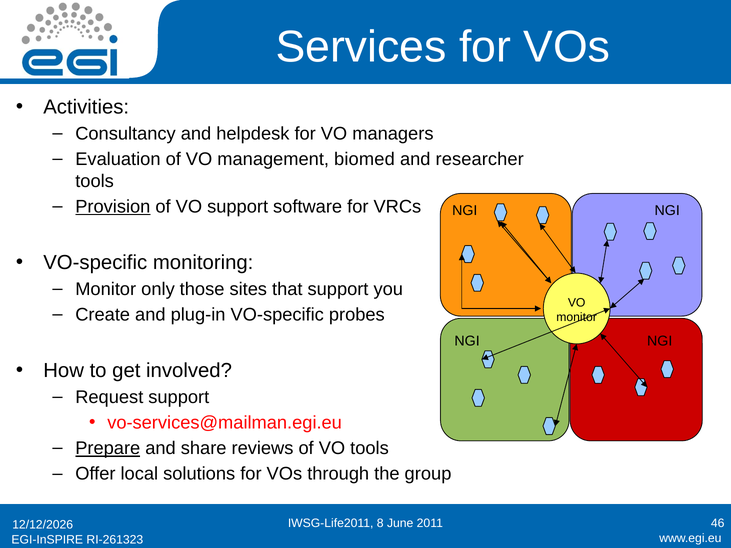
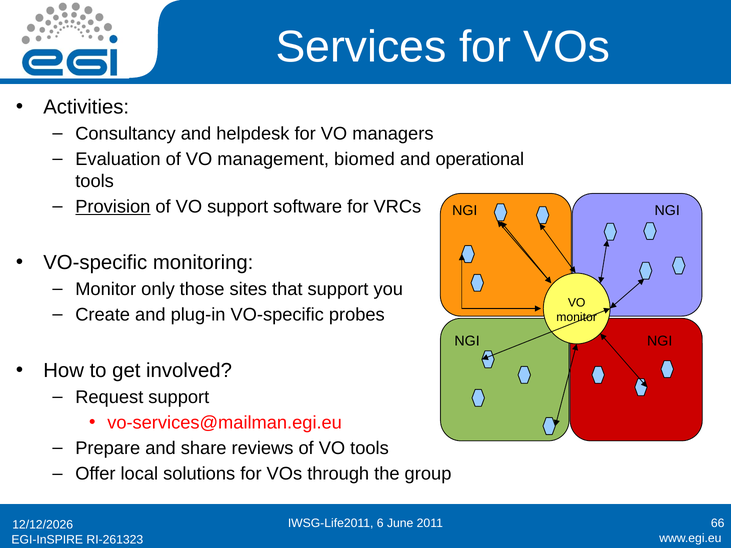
researcher: researcher -> operational
Prepare underline: present -> none
8: 8 -> 6
46: 46 -> 66
